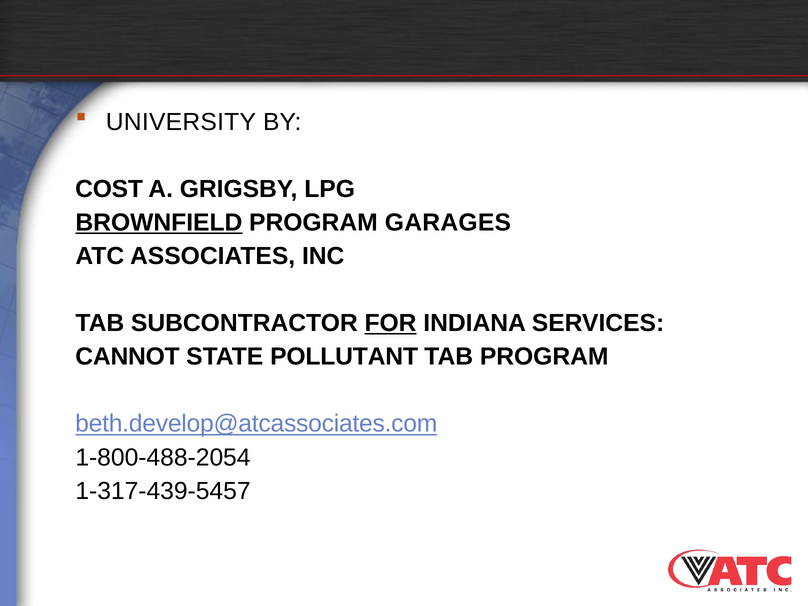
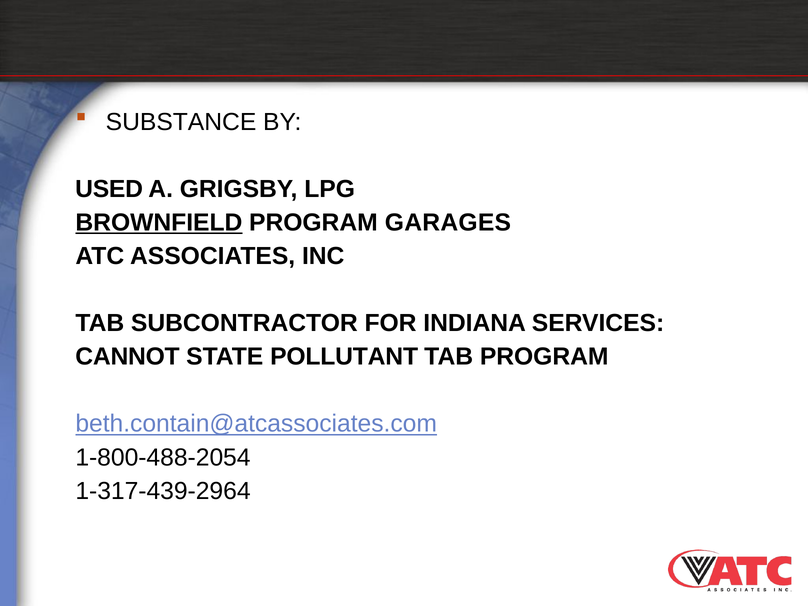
UNIVERSITY: UNIVERSITY -> SUBSTANCE
COST: COST -> USED
FOR underline: present -> none
beth.develop@atcassociates.com: beth.develop@atcassociates.com -> beth.contain@atcassociates.com
1-317-439-5457: 1-317-439-5457 -> 1-317-439-2964
